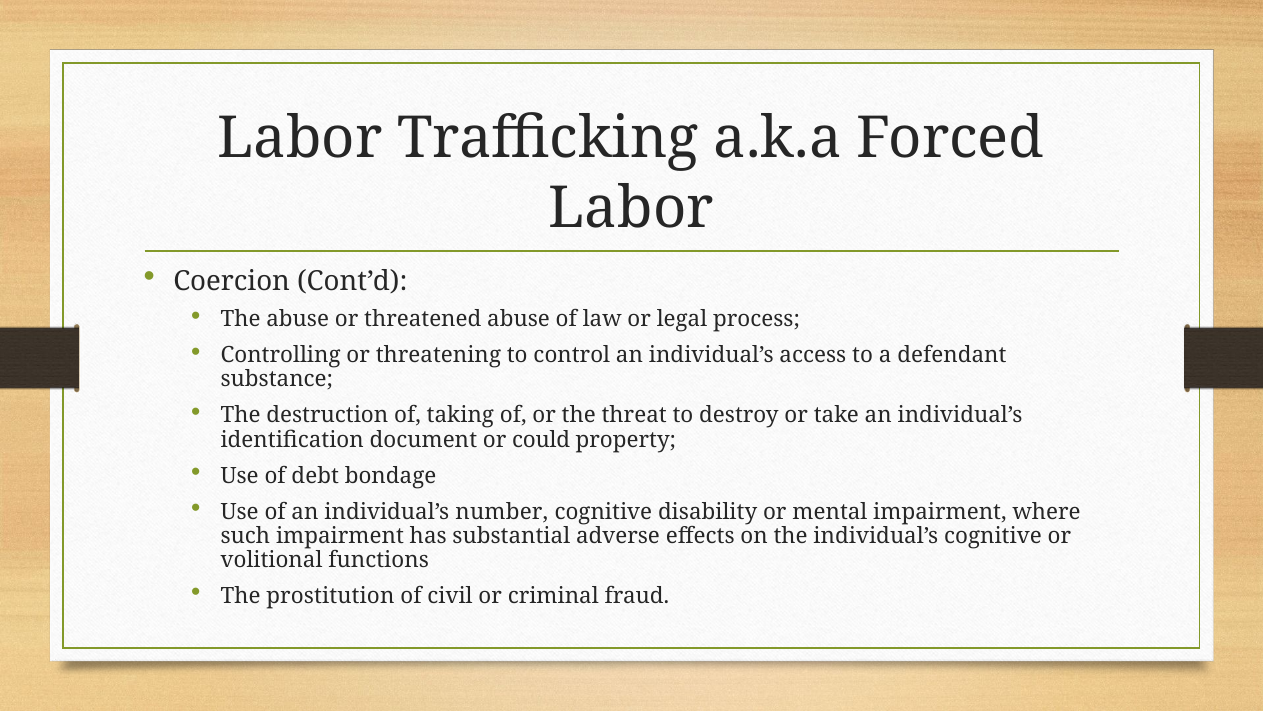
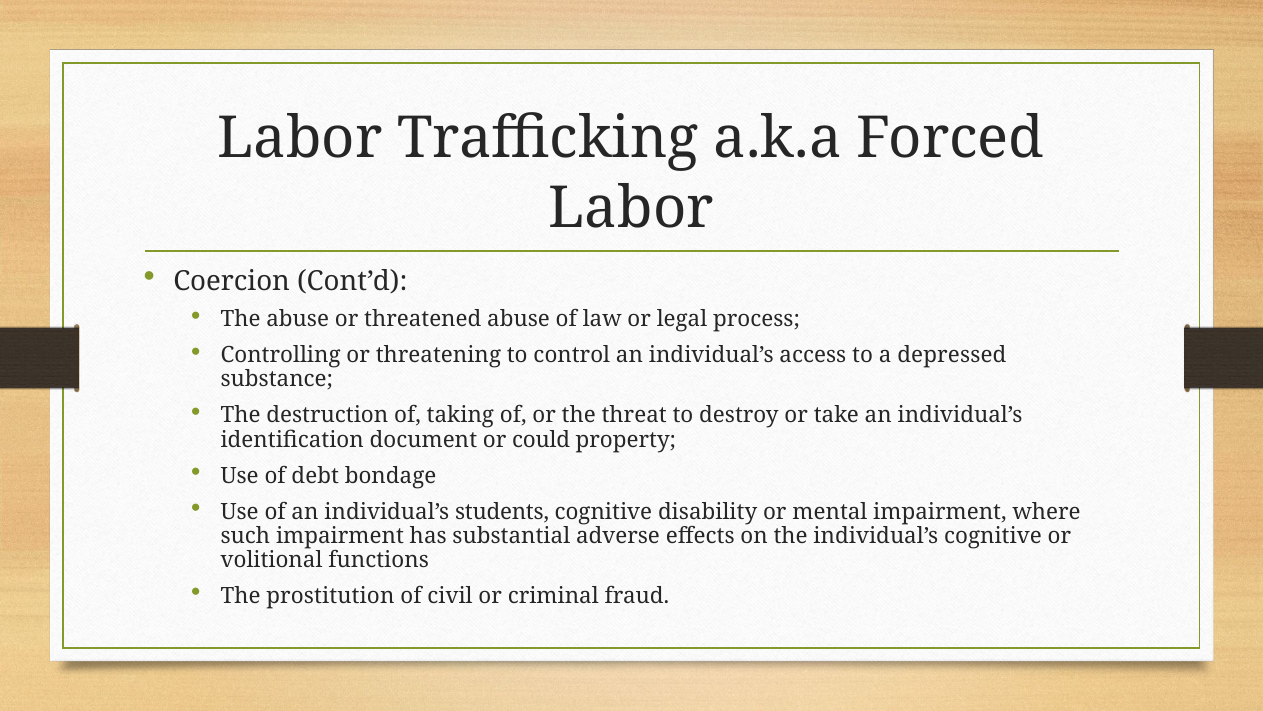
defendant: defendant -> depressed
number: number -> students
